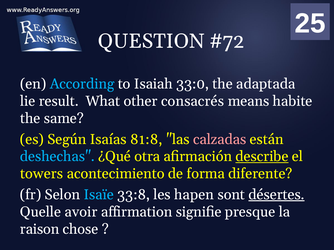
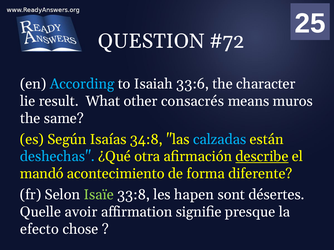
33:0: 33:0 -> 33:6
adaptada: adaptada -> character
habite: habite -> muros
81:8: 81:8 -> 34:8
calzadas colour: pink -> light blue
towers: towers -> mandó
Isaïe colour: light blue -> light green
désertes underline: present -> none
raison: raison -> efecto
